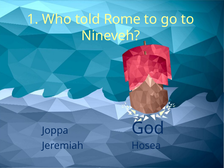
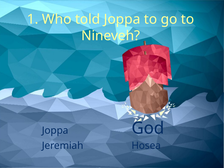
told Rome: Rome -> Joppa
